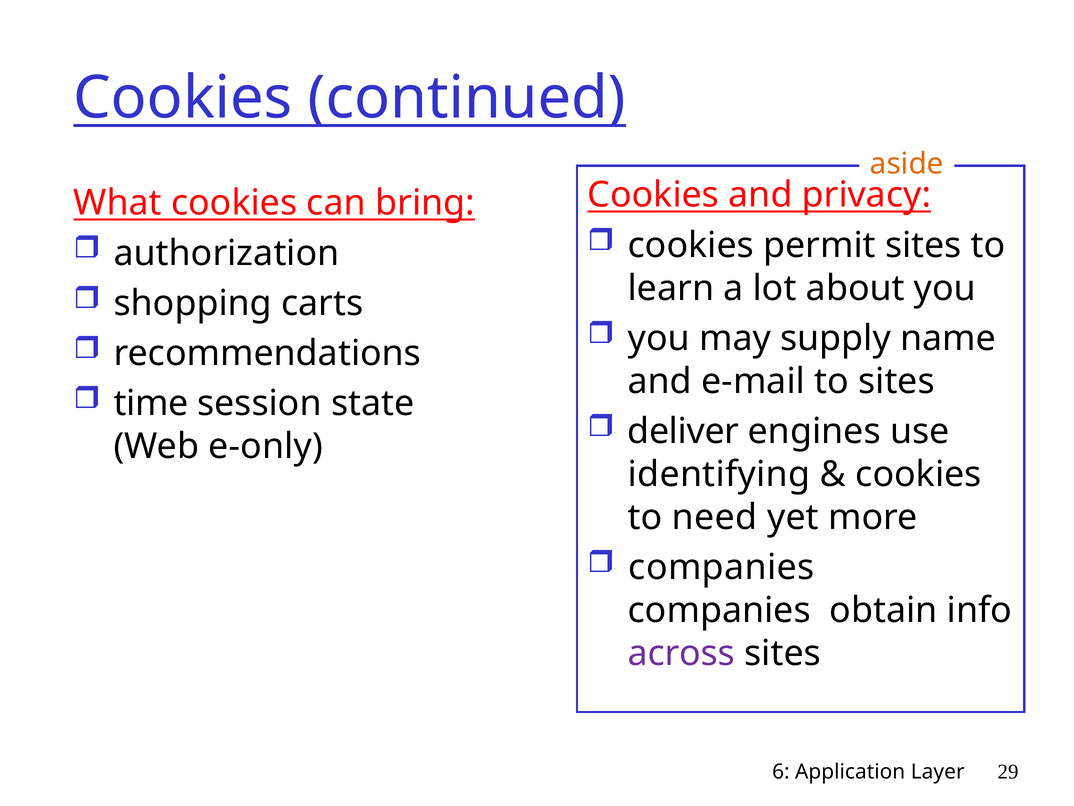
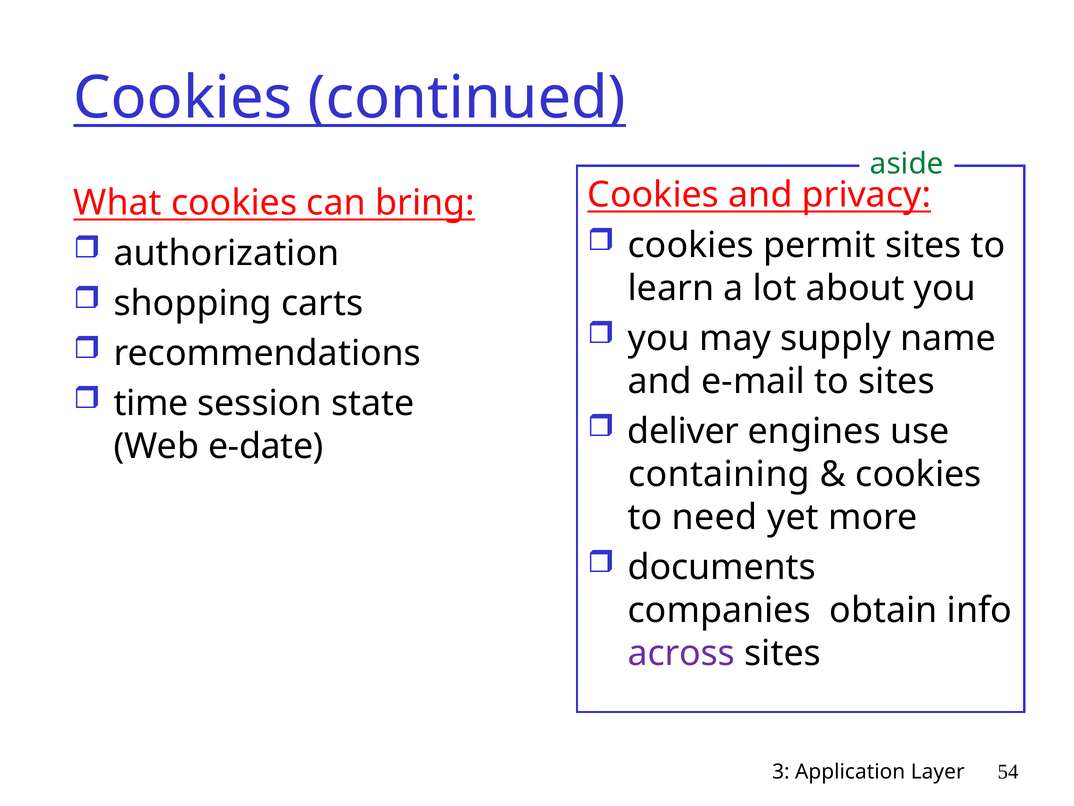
aside colour: orange -> green
e-only: e-only -> e-date
identifying: identifying -> containing
companies at (722, 567): companies -> documents
6: 6 -> 3
29: 29 -> 54
